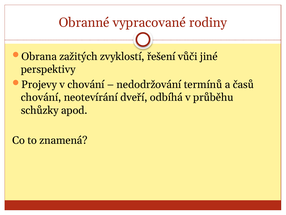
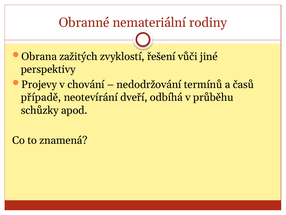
vypracované: vypracované -> nemateriální
chování at (41, 97): chování -> případě
